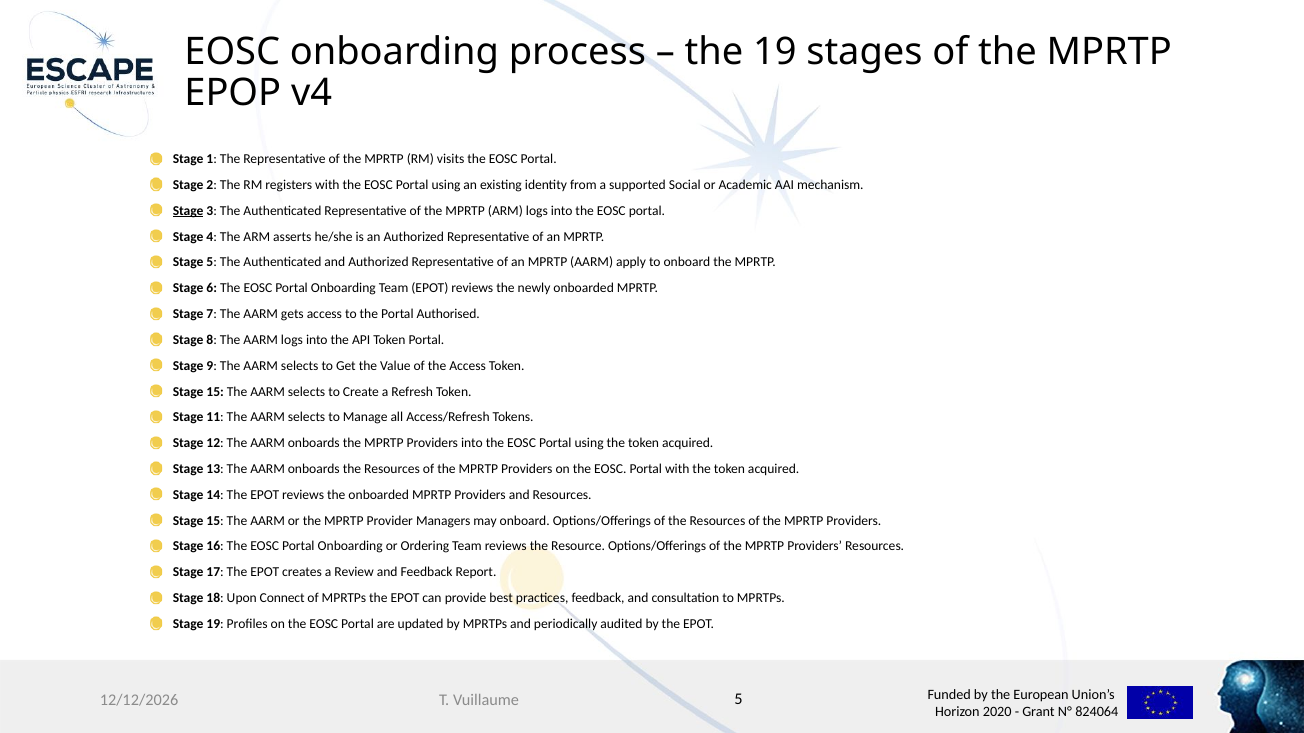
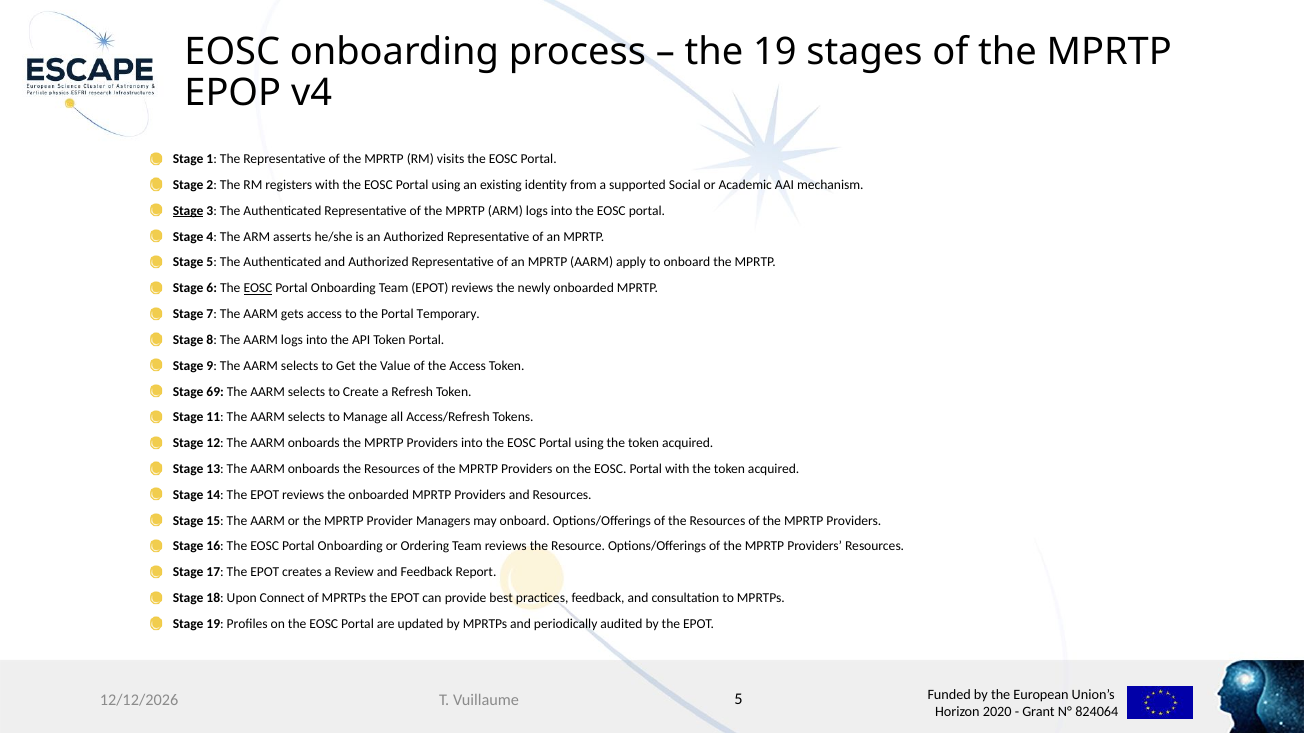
EOSC at (258, 288) underline: none -> present
Authorised: Authorised -> Temporary
15 at (215, 392): 15 -> 69
